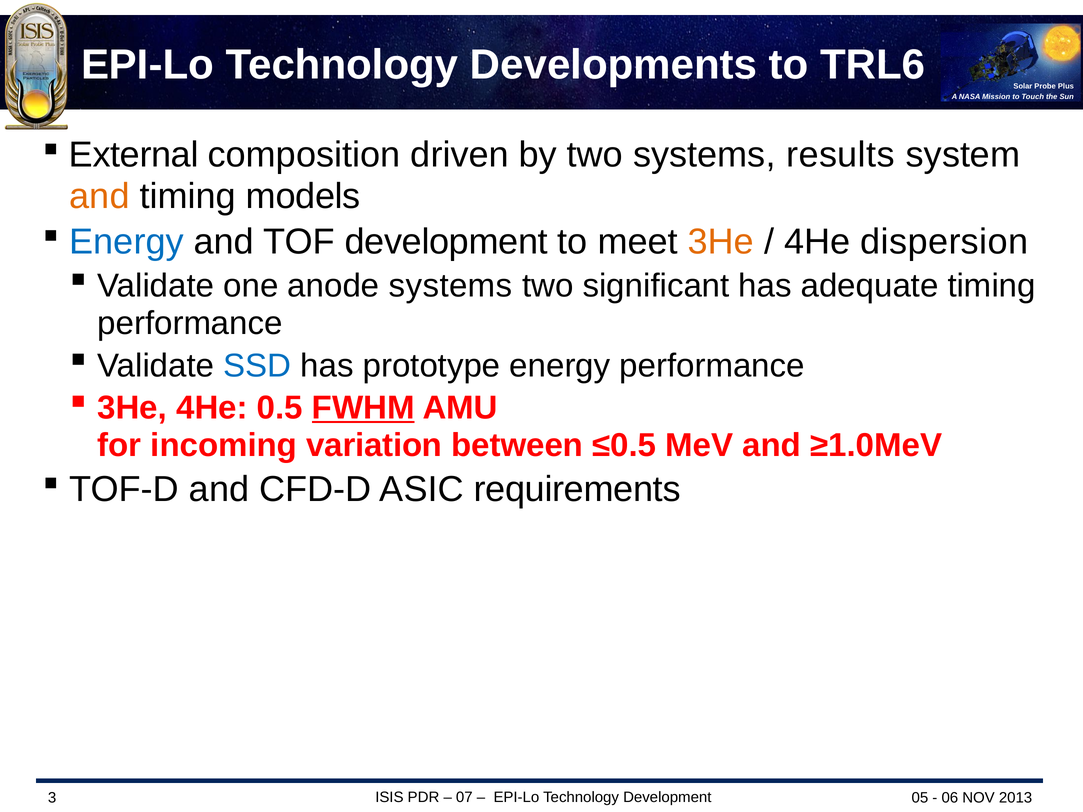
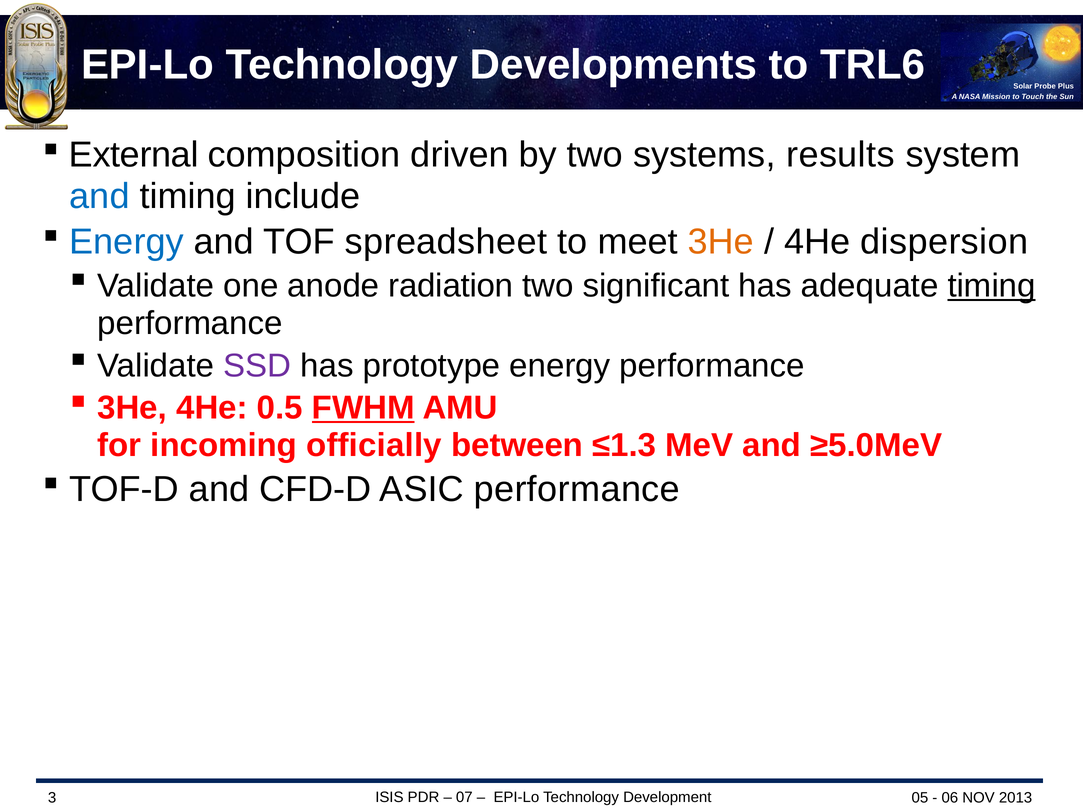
and at (100, 196) colour: orange -> blue
models: models -> include
TOF development: development -> spreadsheet
anode systems: systems -> radiation
timing at (992, 286) underline: none -> present
SSD colour: blue -> purple
variation: variation -> officially
≤0.5: ≤0.5 -> ≤1.3
≥1.0MeV: ≥1.0MeV -> ≥5.0MeV
ASIC requirements: requirements -> performance
